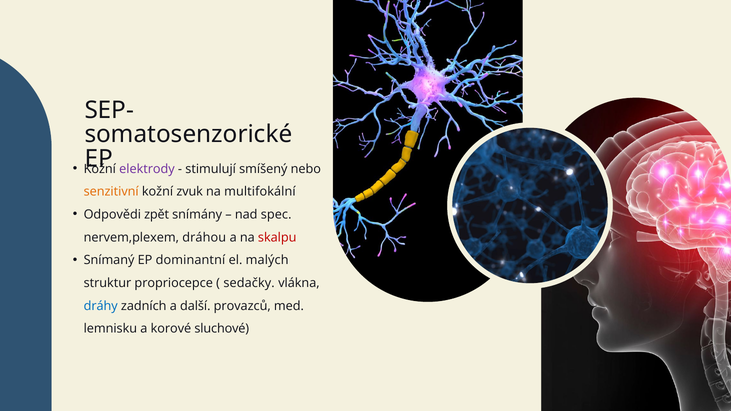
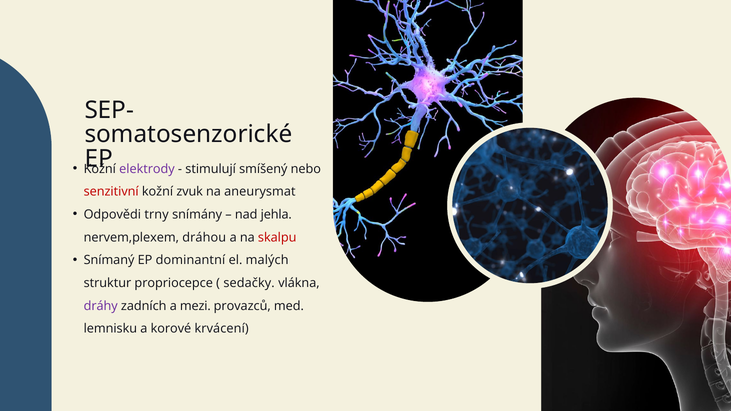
senzitivní colour: orange -> red
multifokální: multifokální -> aneurysmat
zpět: zpět -> trny
spec: spec -> jehla
dráhy colour: blue -> purple
další: další -> mezi
sluchové: sluchové -> krvácení
